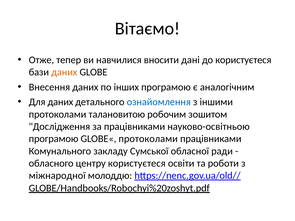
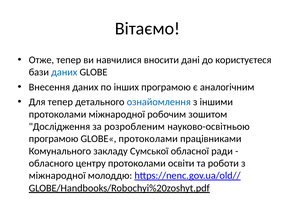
даних at (64, 72) colour: orange -> blue
Для даних: даних -> тепер
протоколами талановитою: талановитою -> міжнародної
за працівниками: працівниками -> розробленим
центру користуєтеся: користуєтеся -> протоколами
